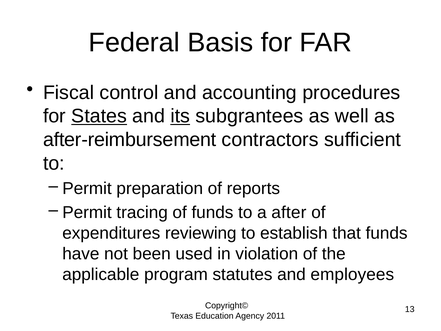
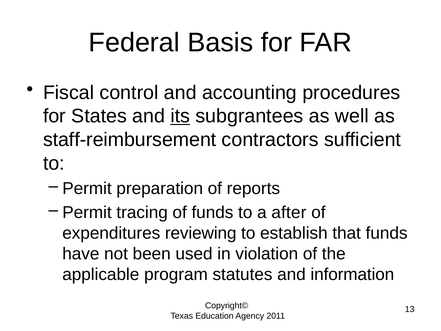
States underline: present -> none
after-reimbursement: after-reimbursement -> staff-reimbursement
employees: employees -> information
